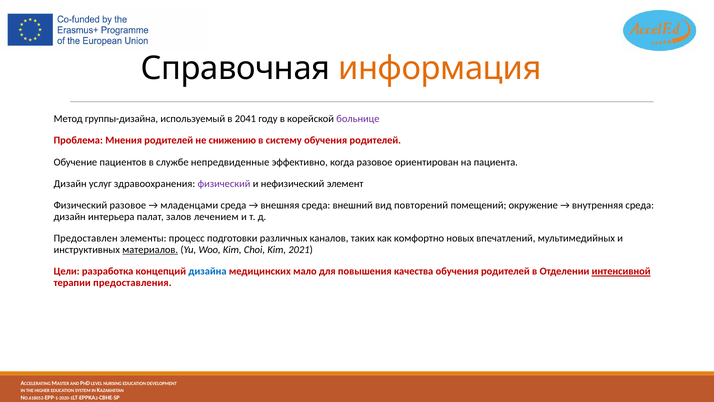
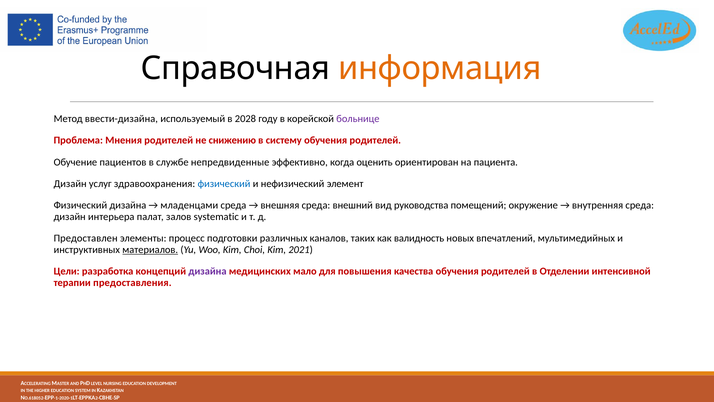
группы-дизайна: группы-дизайна -> ввести-дизайна
2041: 2041 -> 2028
когда разовое: разовое -> оценить
физический at (224, 184) colour: purple -> blue
Физический разовое: разовое -> дизайна
повторений: повторений -> руководства
лечением: лечением -> systematic
комфортно: комфортно -> валидность
дизайна at (208, 271) colour: blue -> purple
интенсивной underline: present -> none
